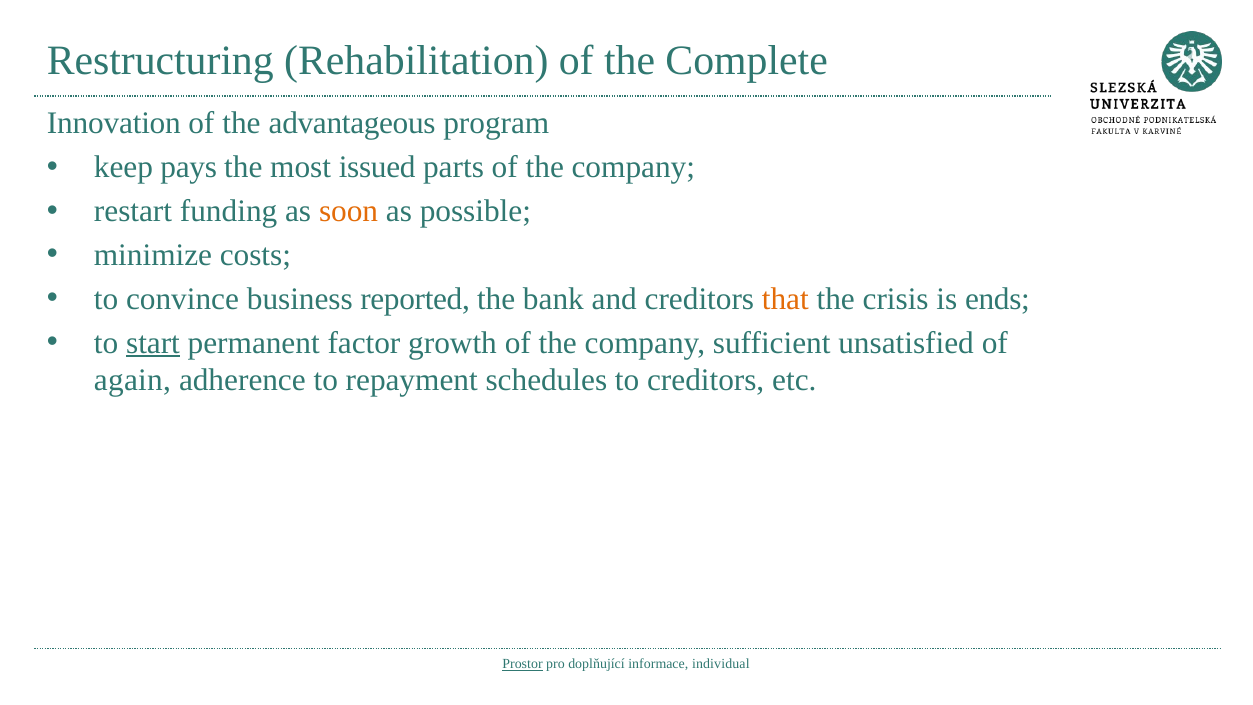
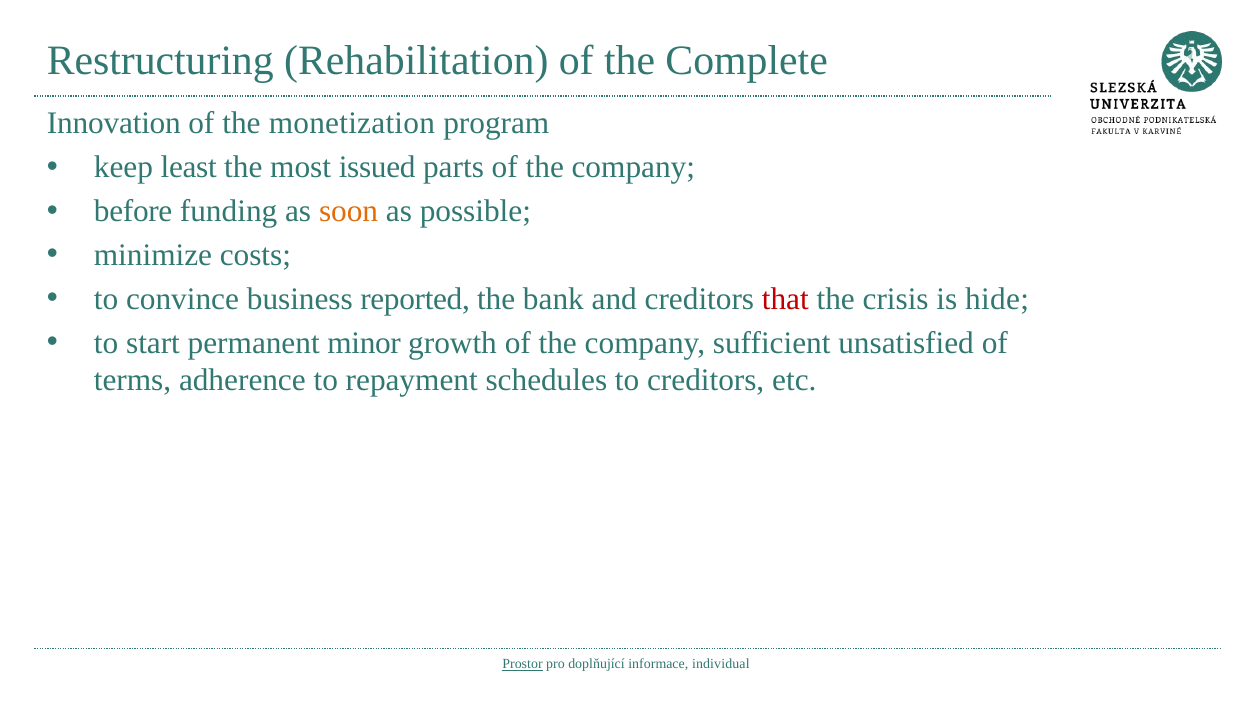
advantageous: advantageous -> monetization
pays: pays -> least
restart: restart -> before
that colour: orange -> red
ends: ends -> hide
start underline: present -> none
factor: factor -> minor
again: again -> terms
